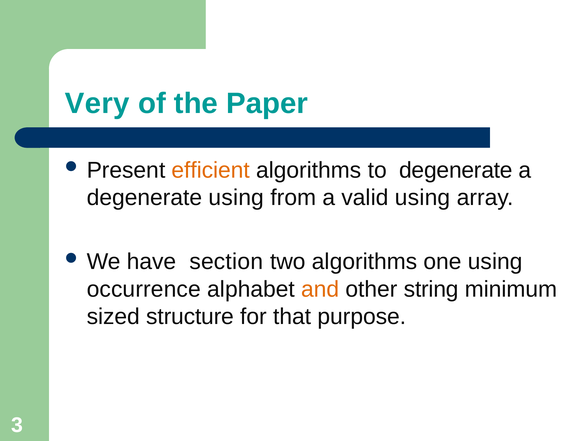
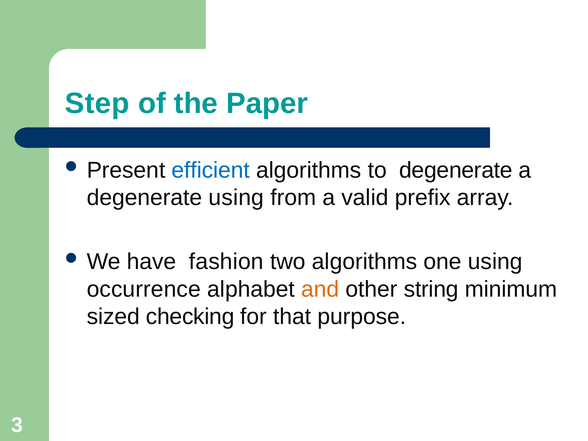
Very: Very -> Step
efficient colour: orange -> blue
valid using: using -> prefix
section: section -> fashion
structure: structure -> checking
